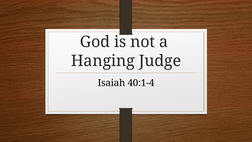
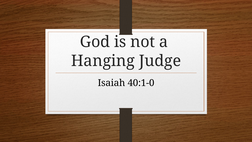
40:1-4: 40:1-4 -> 40:1-0
